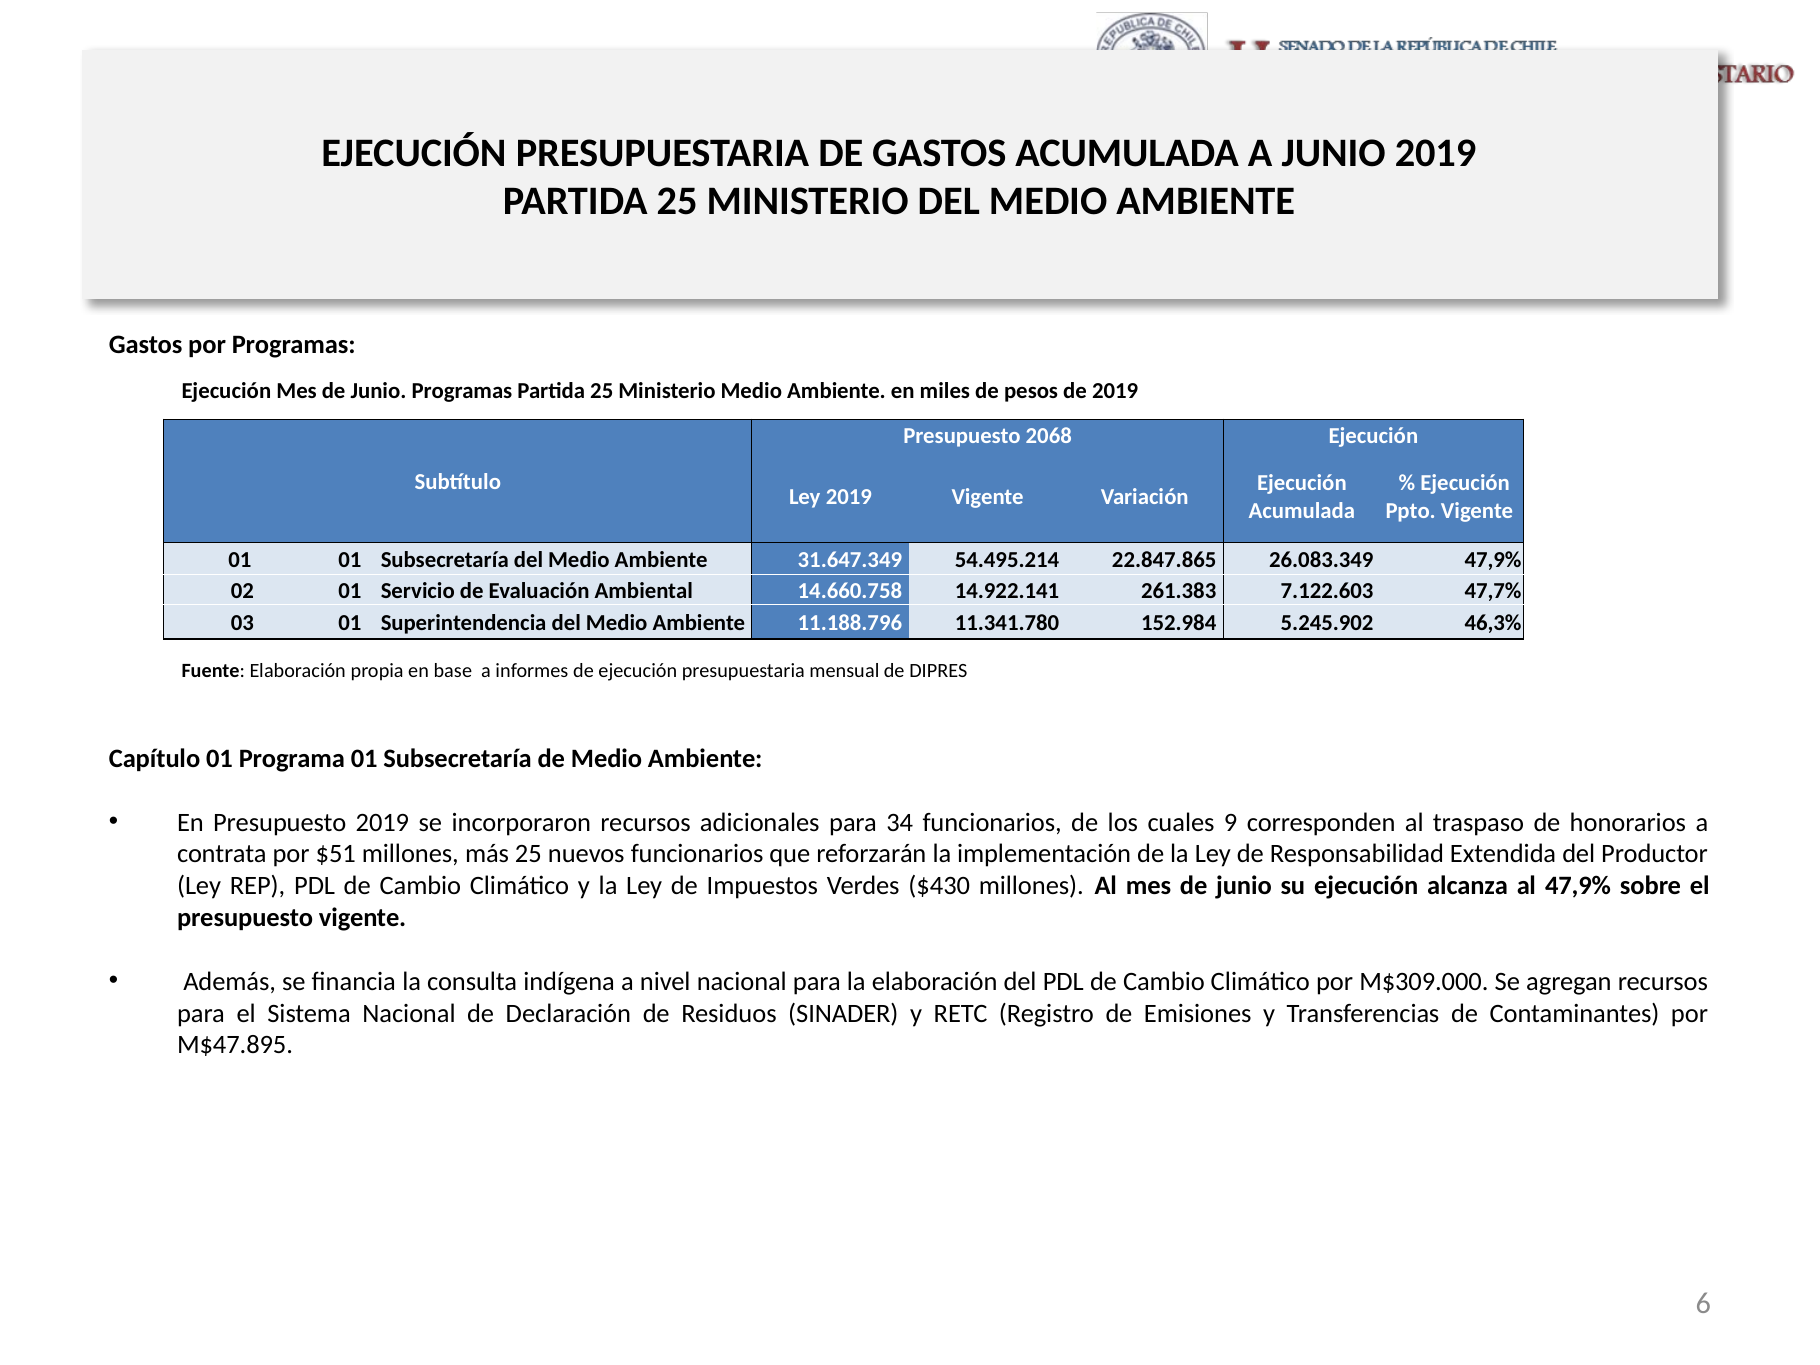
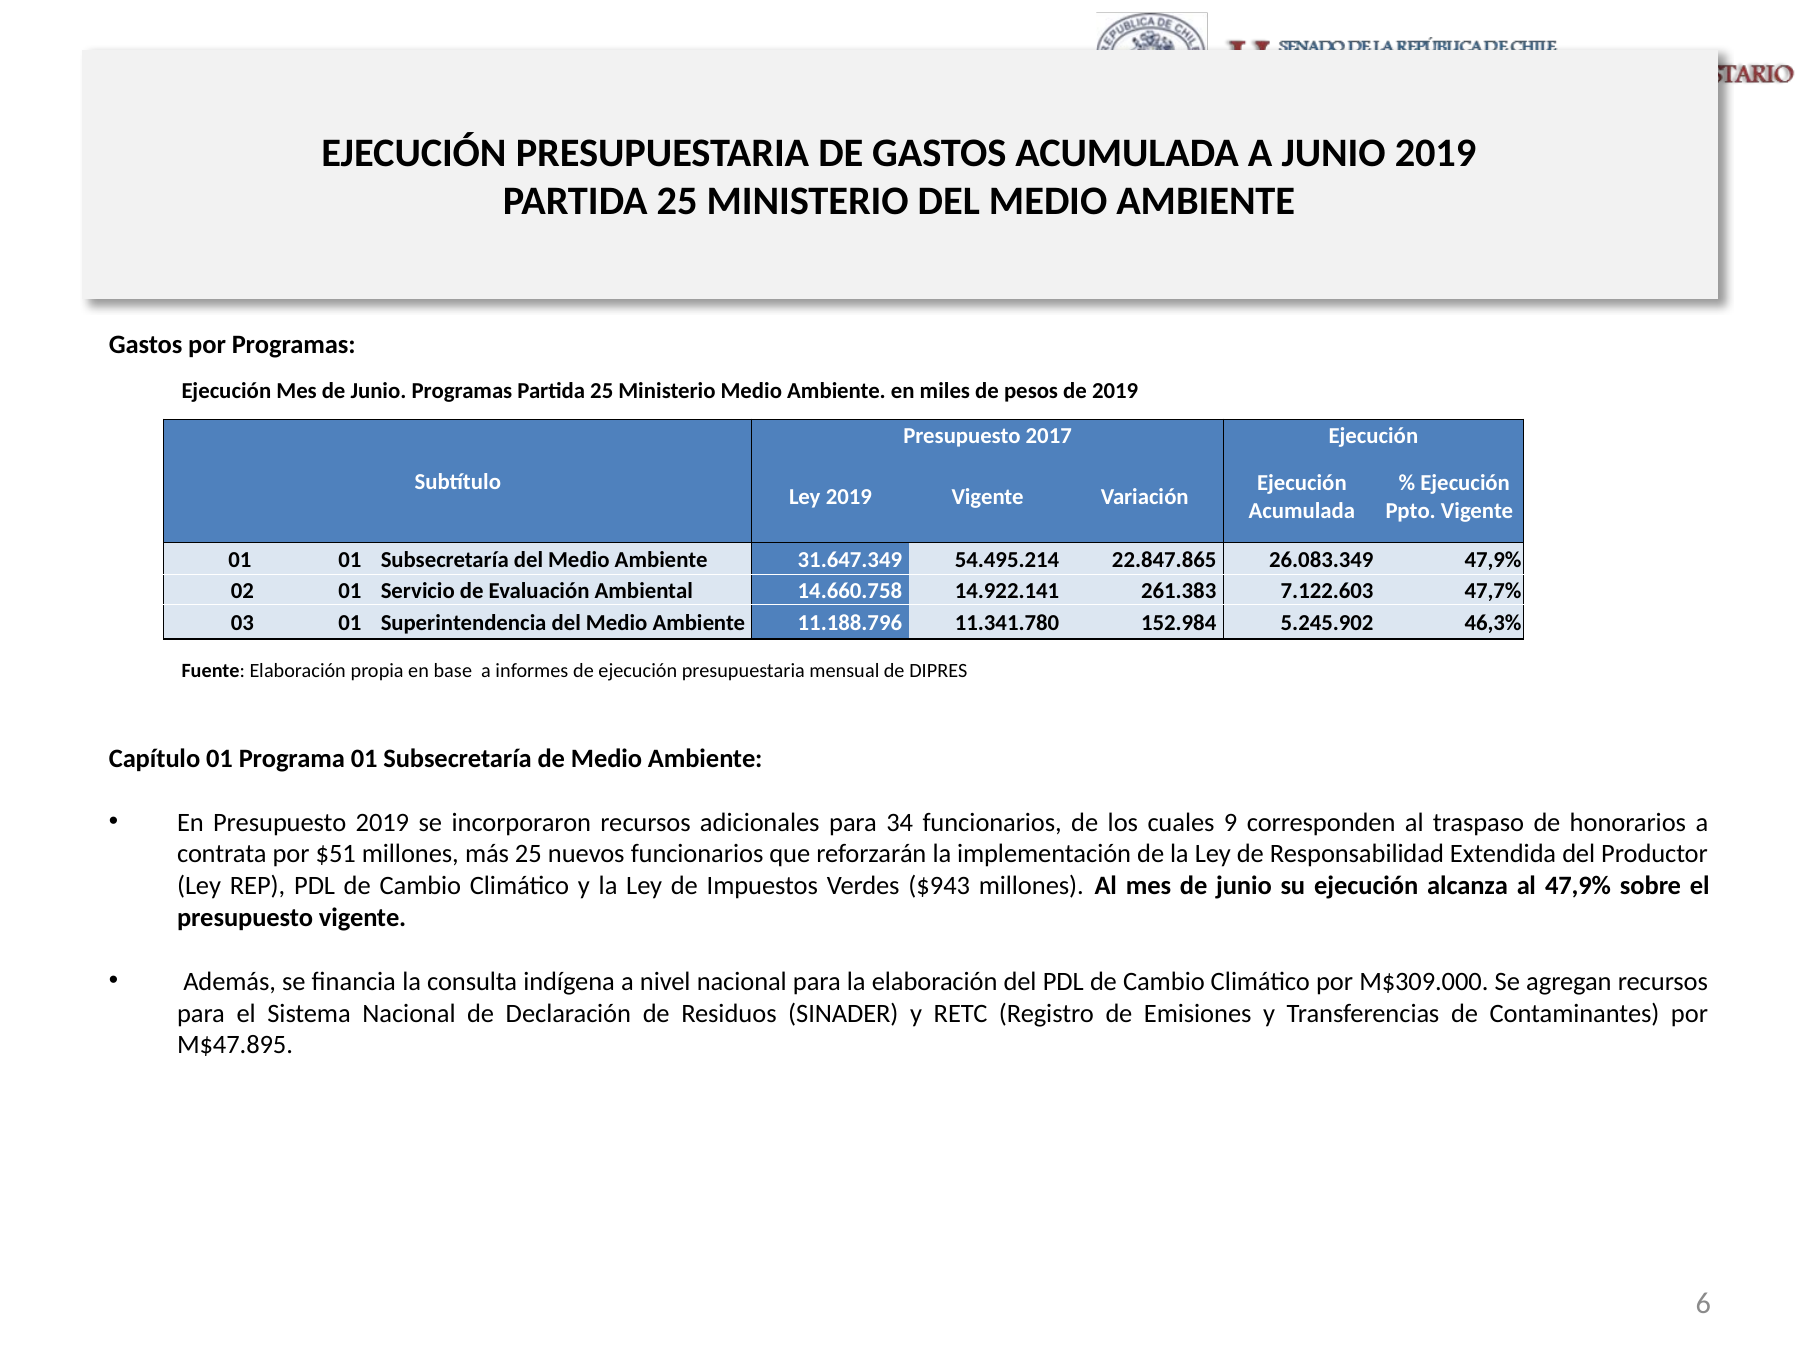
2068: 2068 -> 2017
$430: $430 -> $943
